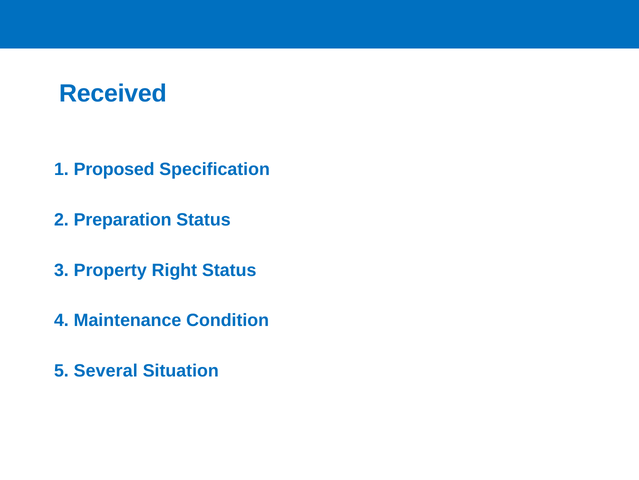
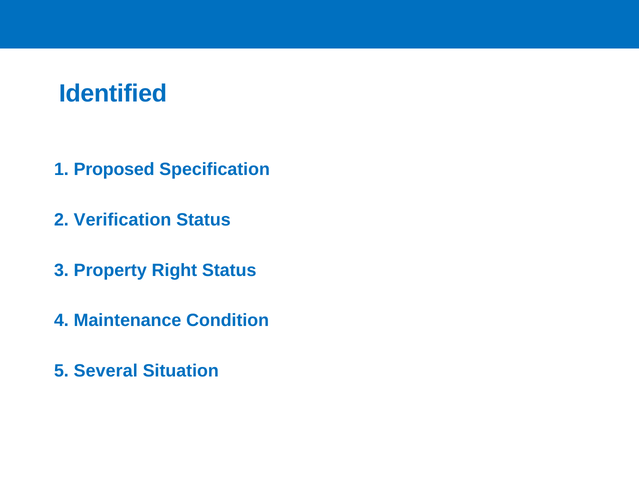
Received: Received -> Identified
Preparation: Preparation -> Verification
